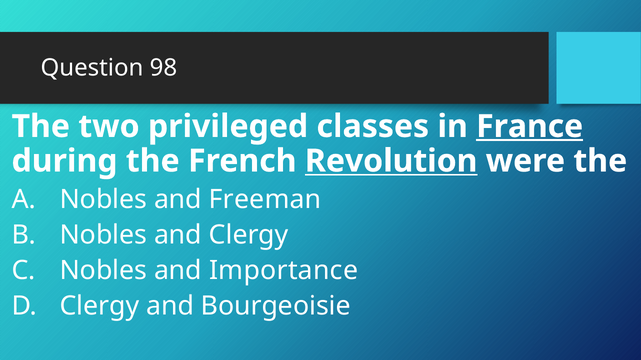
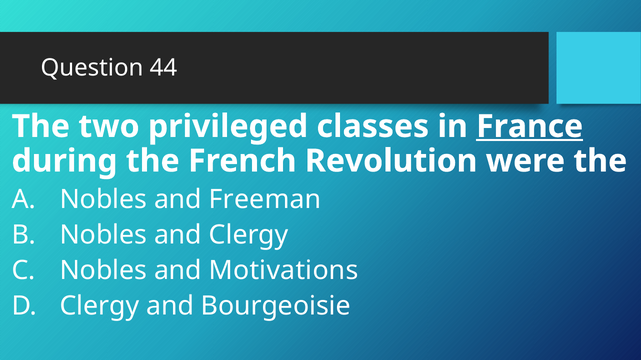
98: 98 -> 44
Revolution underline: present -> none
Importance: Importance -> Motivations
